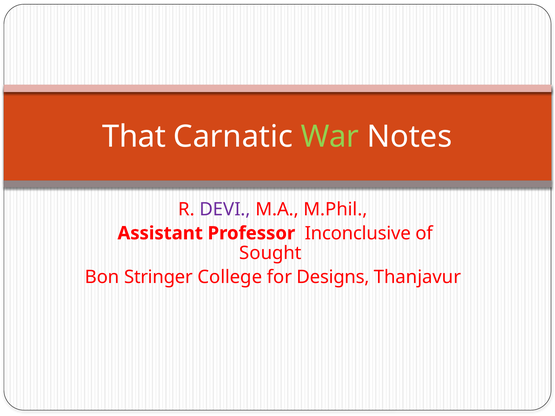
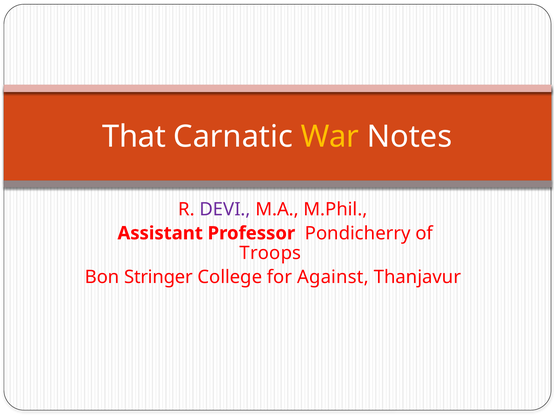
War colour: light green -> yellow
Inconclusive: Inconclusive -> Pondicherry
Sought: Sought -> Troops
Designs: Designs -> Against
